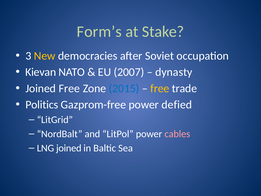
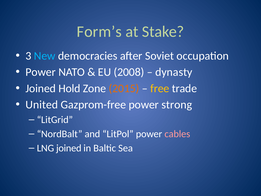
New colour: yellow -> light blue
Kievan at (41, 72): Kievan -> Power
2007: 2007 -> 2008
Joined Free: Free -> Hold
2015 colour: blue -> orange
Politics: Politics -> United
defied: defied -> strong
